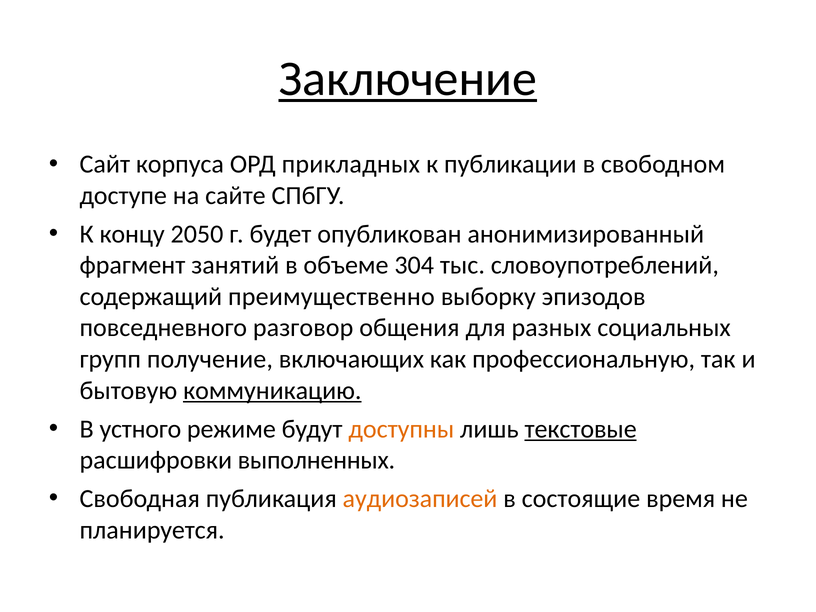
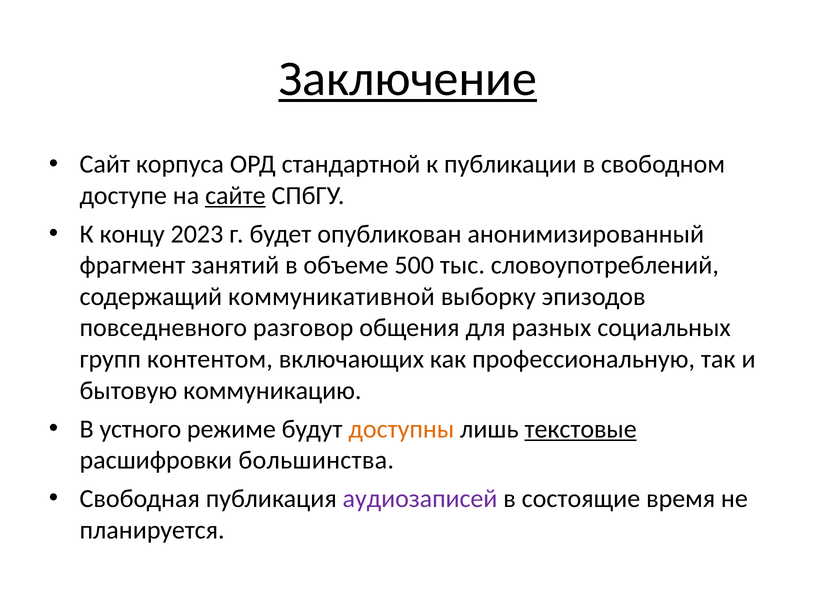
прикладных: прикладных -> стандартной
сайте underline: none -> present
2050: 2050 -> 2023
304: 304 -> 500
преимущественно: преимущественно -> коммуникативной
получение: получение -> контентом
коммуникацию underline: present -> none
выполненных: выполненных -> большинства
аудиозаписей colour: orange -> purple
